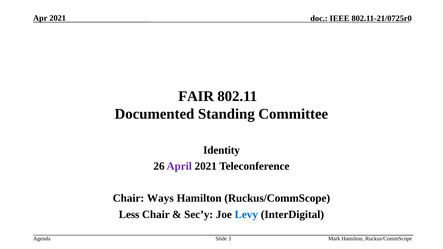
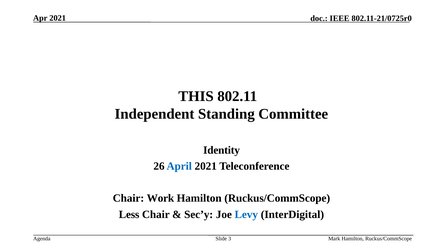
FAIR: FAIR -> THIS
Documented: Documented -> Independent
April colour: purple -> blue
Ways: Ways -> Work
